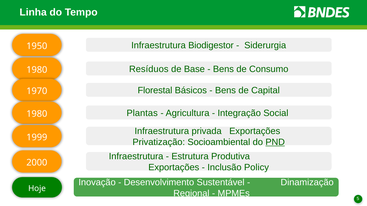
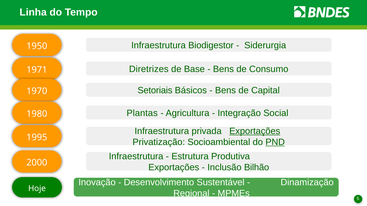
Resíduos: Resíduos -> Diretrizes
1980 at (37, 70): 1980 -> 1971
Florestal: Florestal -> Setoriais
Exportações at (255, 131) underline: none -> present
1999: 1999 -> 1995
Policy: Policy -> Bilhão
